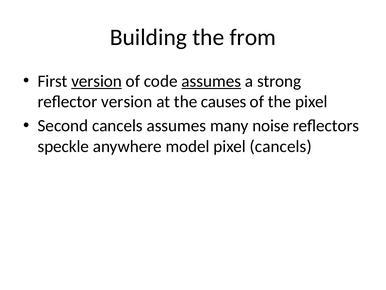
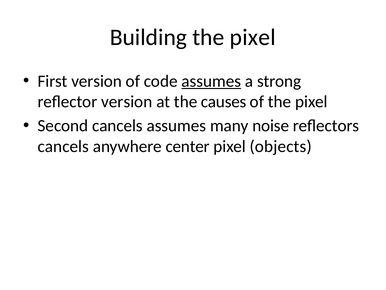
Building the from: from -> pixel
version at (97, 81) underline: present -> none
speckle at (63, 146): speckle -> cancels
model: model -> center
pixel cancels: cancels -> objects
